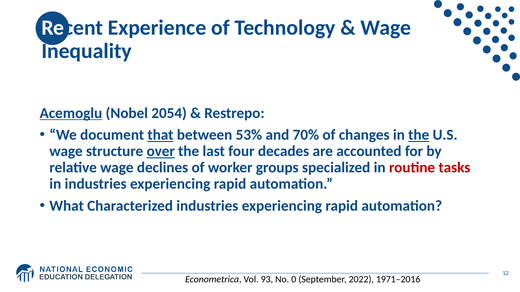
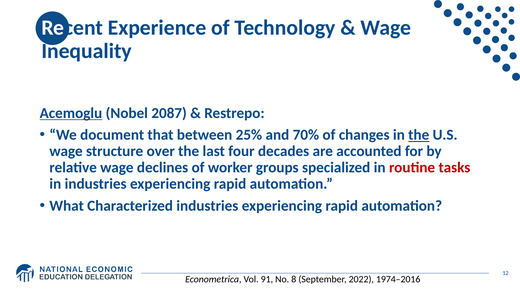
2054: 2054 -> 2087
that underline: present -> none
53%: 53% -> 25%
over underline: present -> none
93: 93 -> 91
0: 0 -> 8
1971–2016: 1971–2016 -> 1974–2016
